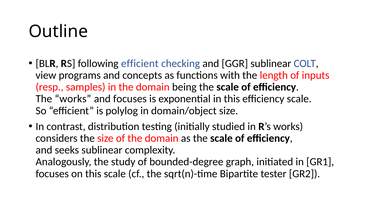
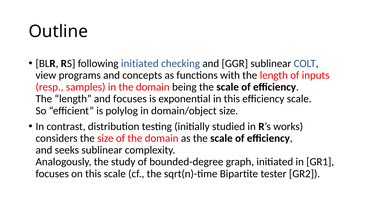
following efficient: efficient -> initiated
works at (73, 99): works -> length
